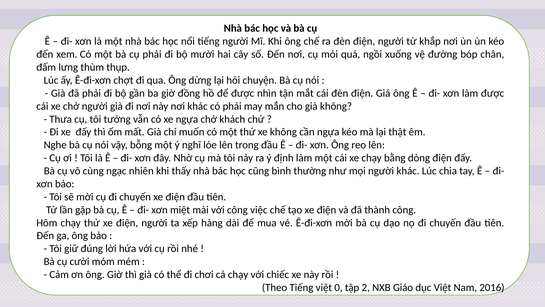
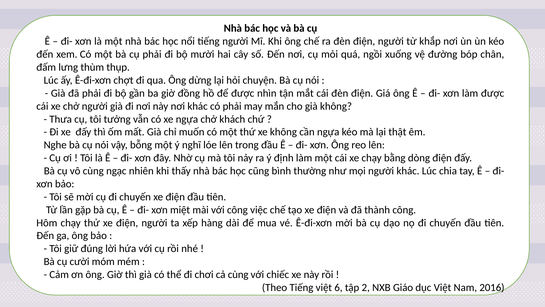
cả chạy: chạy -> cùng
0: 0 -> 6
